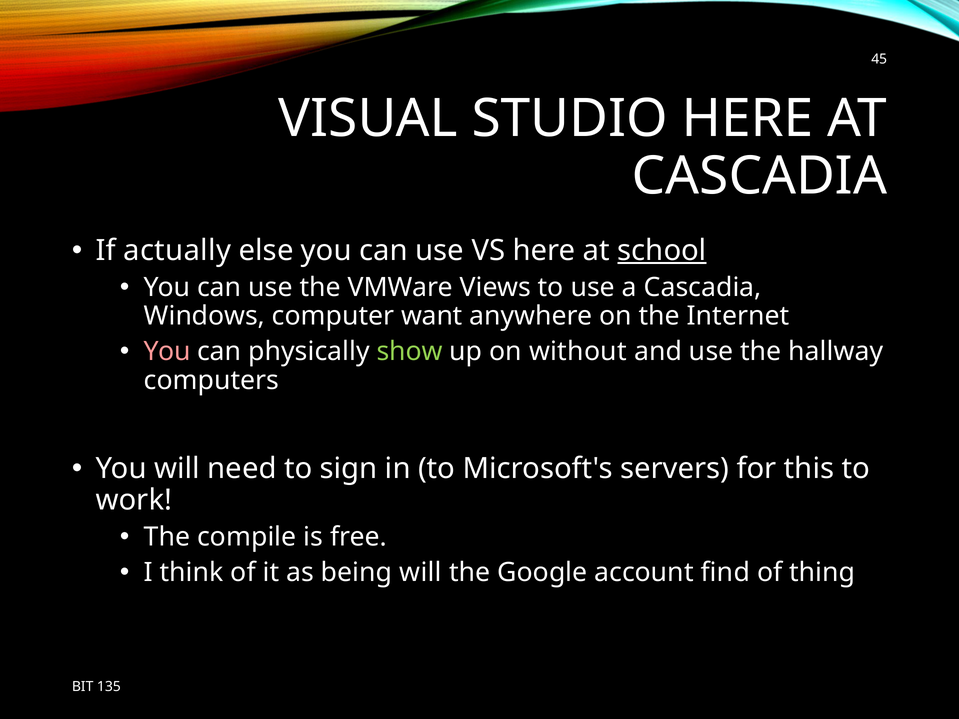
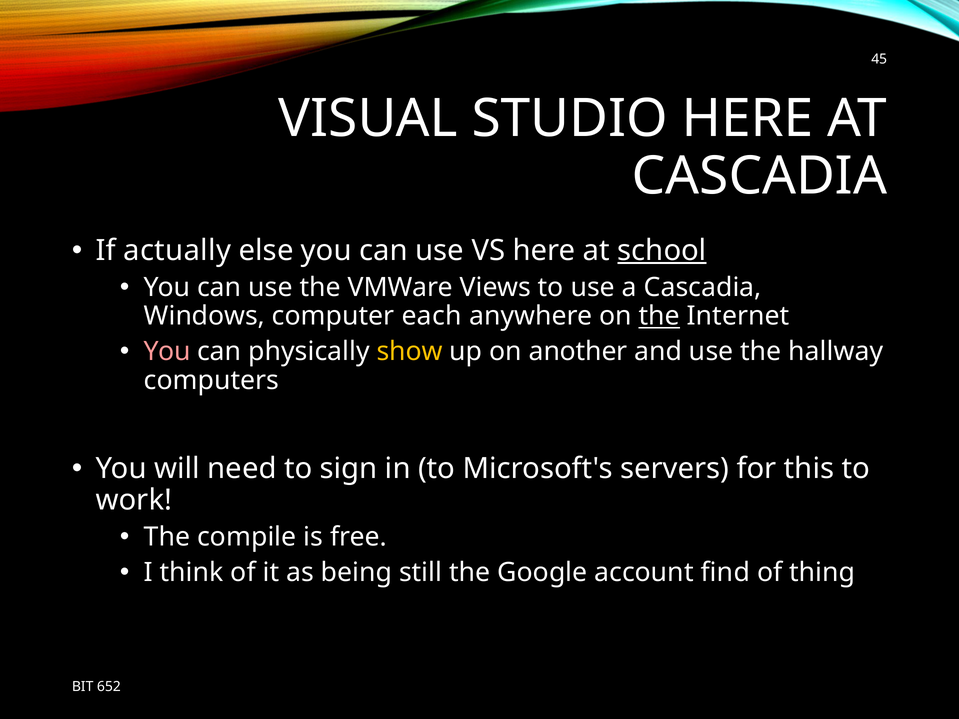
want: want -> each
the at (659, 316) underline: none -> present
show colour: light green -> yellow
without: without -> another
being will: will -> still
135: 135 -> 652
